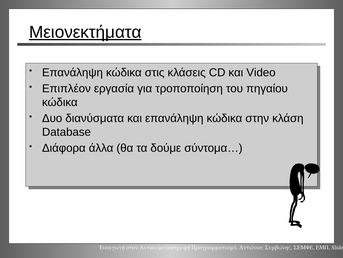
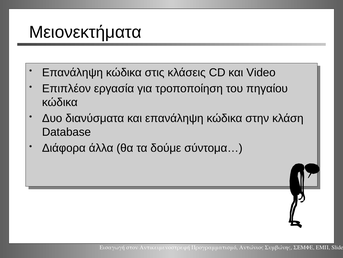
Μειονεκτήματα underline: present -> none
